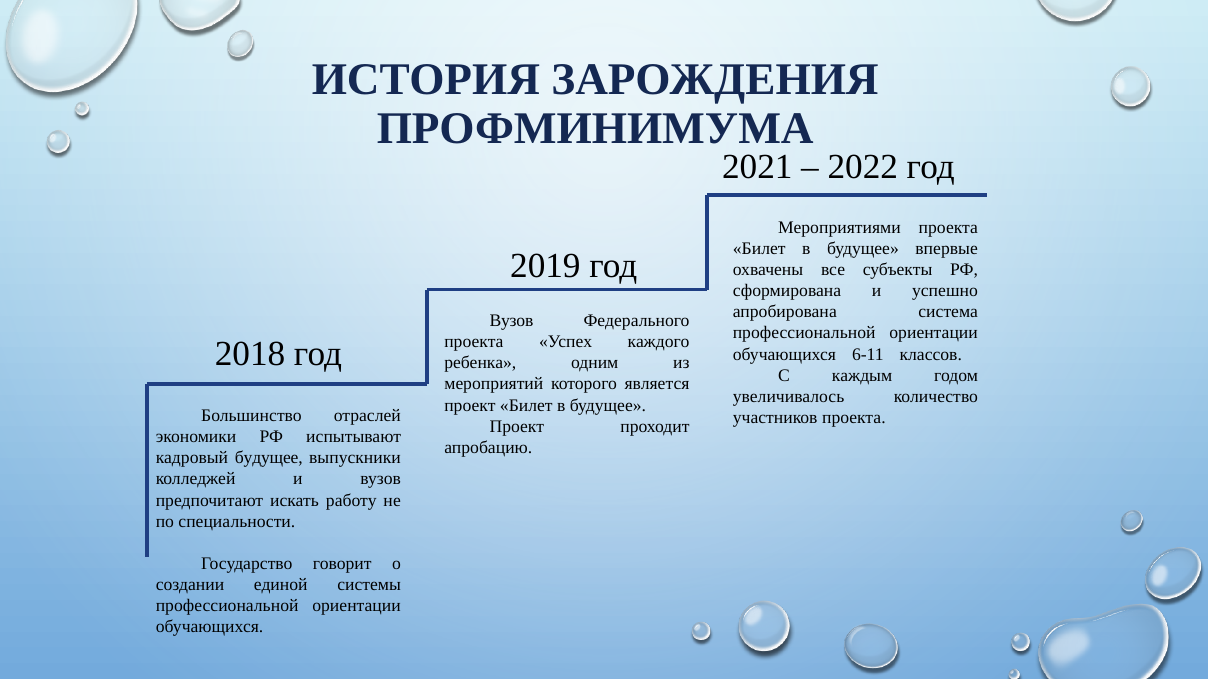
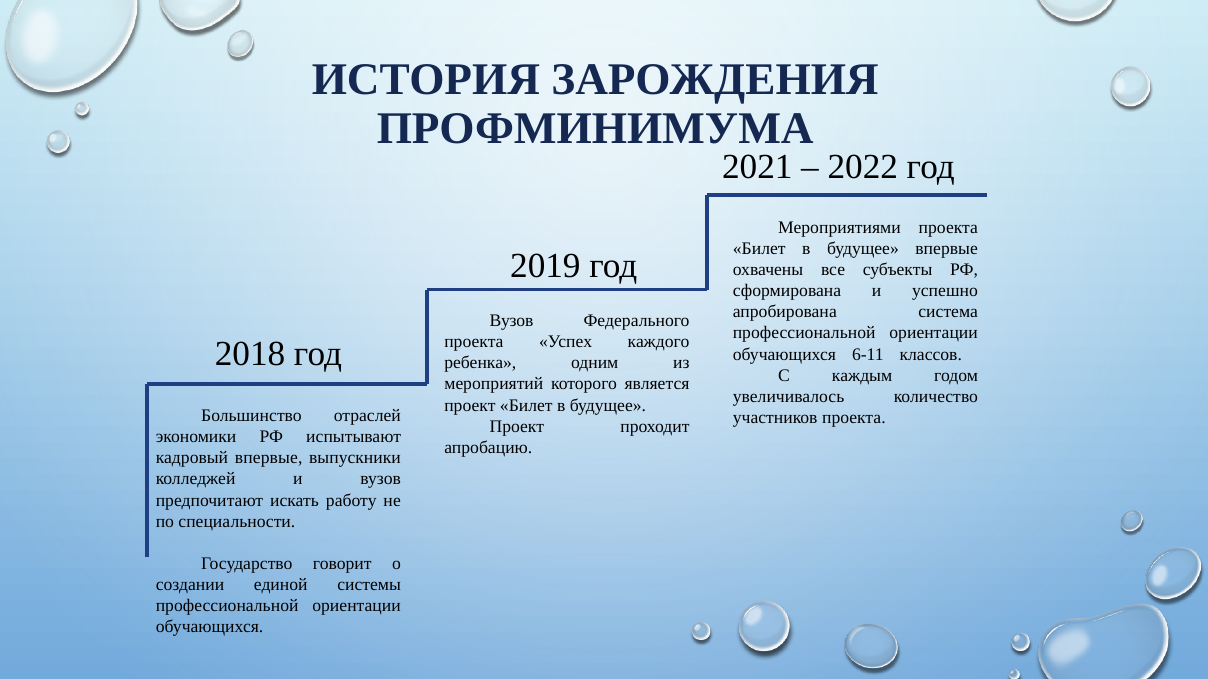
кадровый будущее: будущее -> впервые
